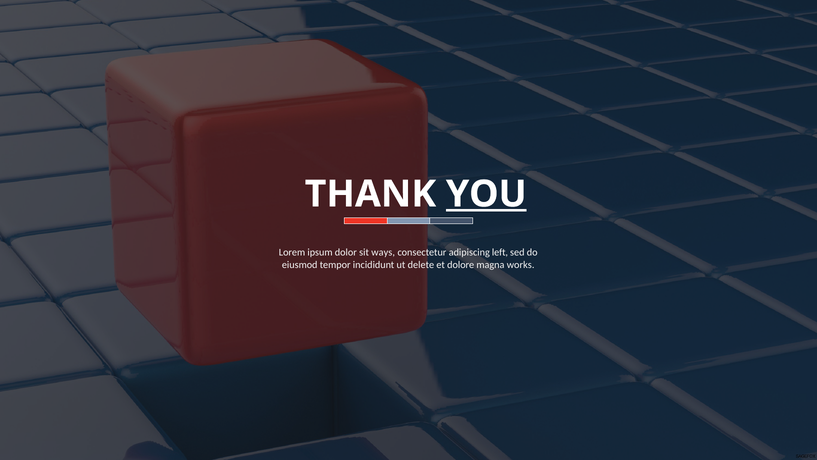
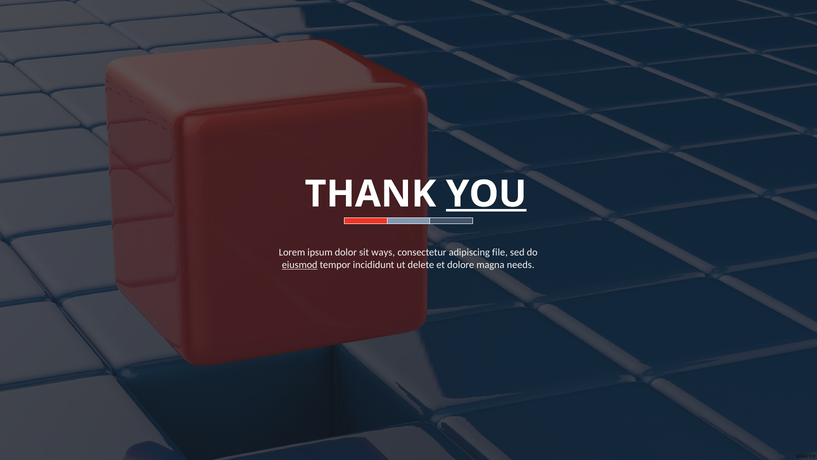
left: left -> file
eiusmod underline: none -> present
works: works -> needs
